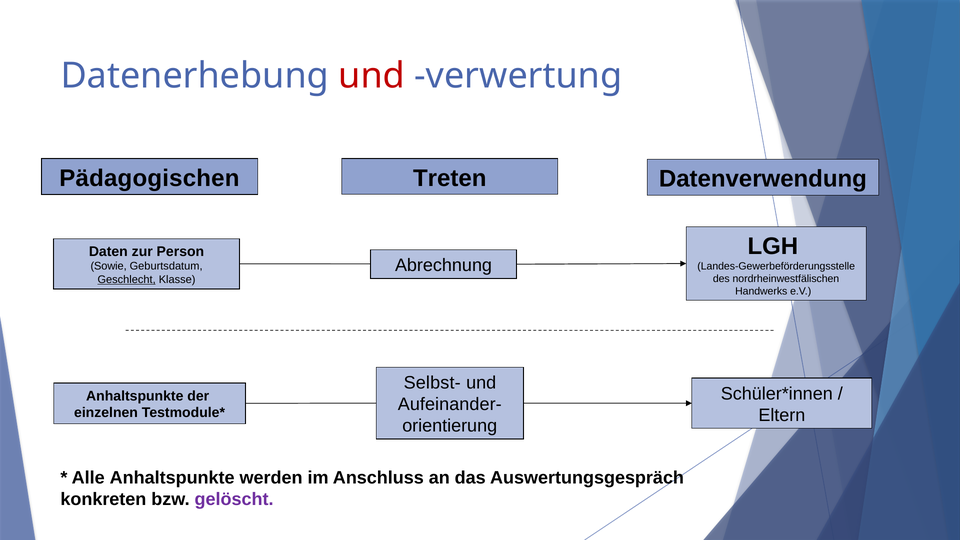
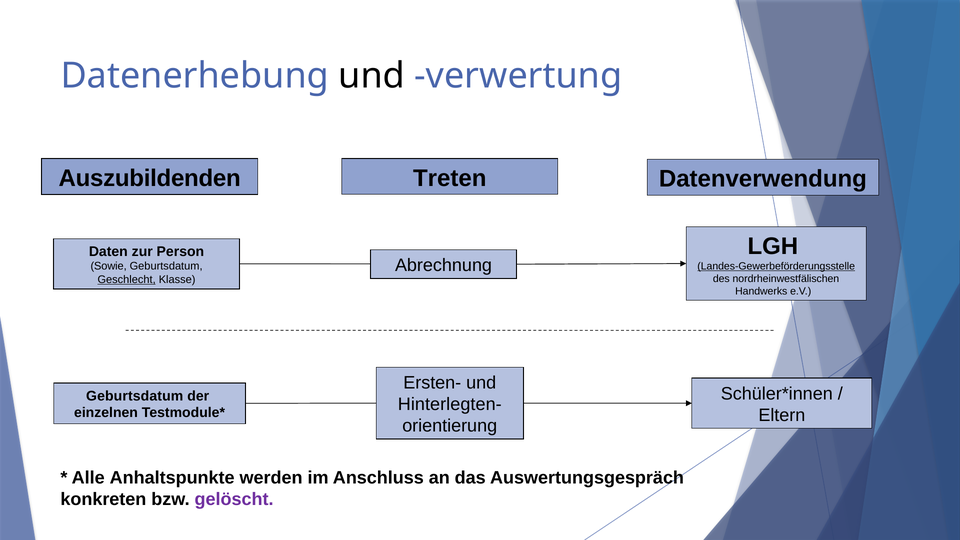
und at (372, 76) colour: red -> black
Pädagogischen: Pädagogischen -> Auszubildenden
Landes-Gewerbeförderungsstelle underline: none -> present
Selbst-: Selbst- -> Ersten-
Anhaltspunkte at (135, 396): Anhaltspunkte -> Geburtsdatum
Aufeinander-: Aufeinander- -> Hinterlegten-
